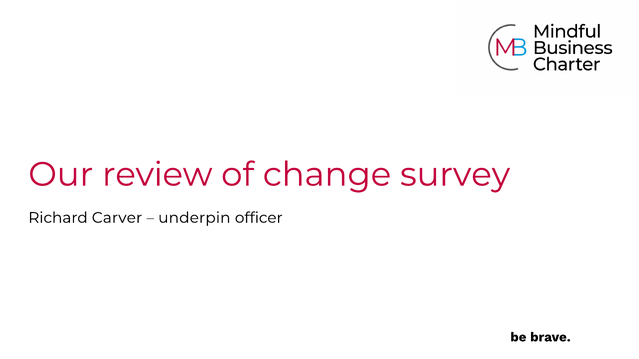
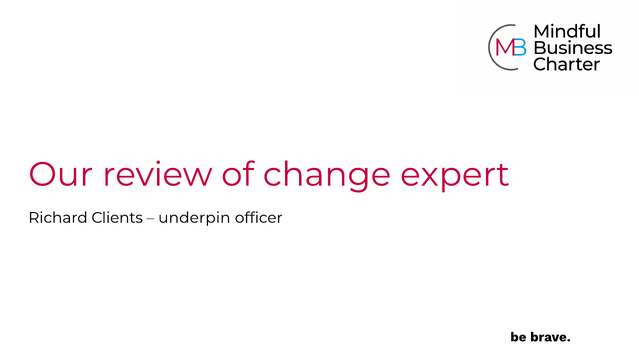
survey: survey -> expert
Carver: Carver -> Clients
